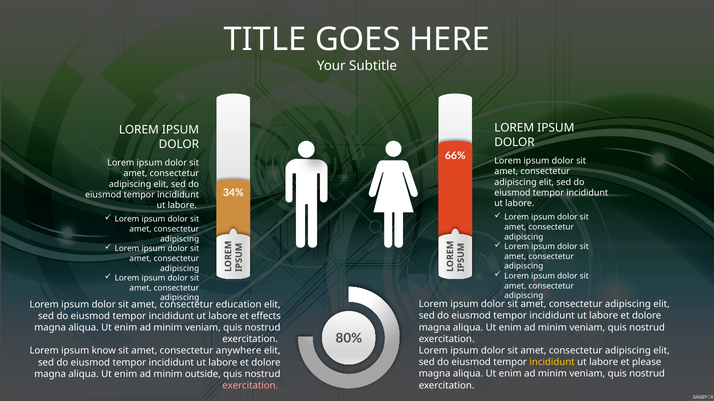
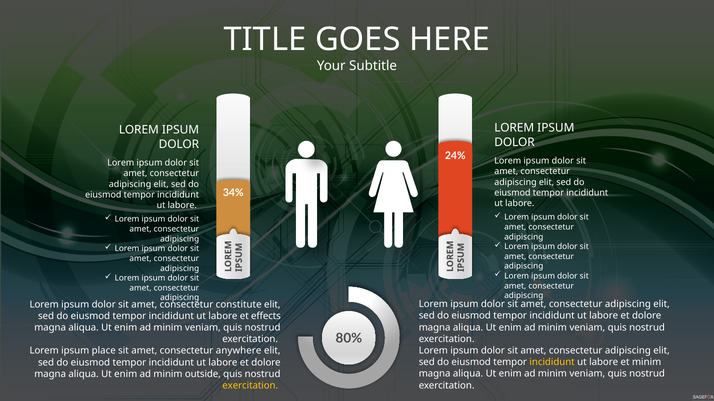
66%: 66% -> 24%
education: education -> constitute
know: know -> place
et please: please -> minim
exercitation at (250, 386) colour: pink -> yellow
